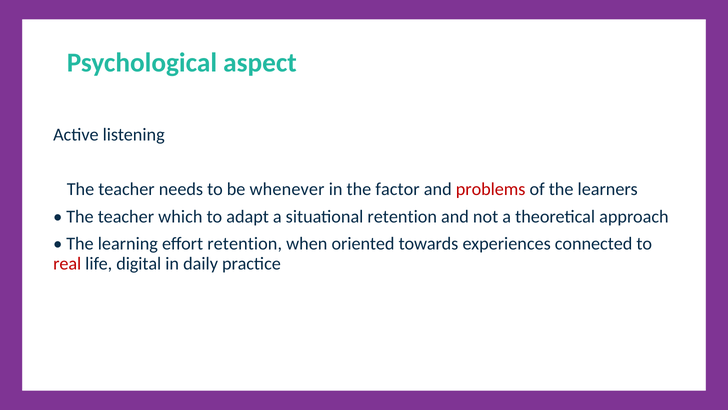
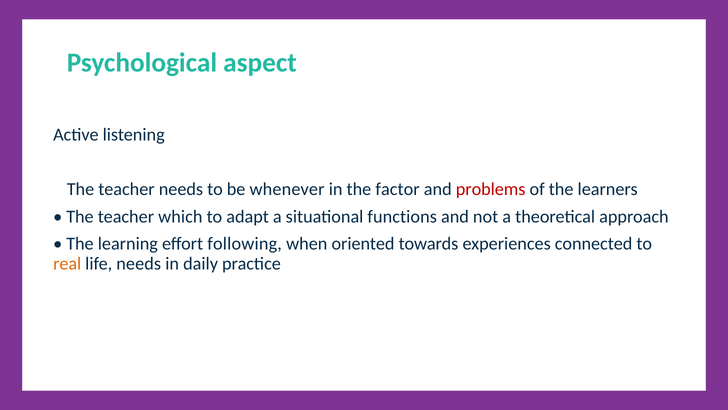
situational retention: retention -> functions
effort retention: retention -> following
real colour: red -> orange
life digital: digital -> needs
